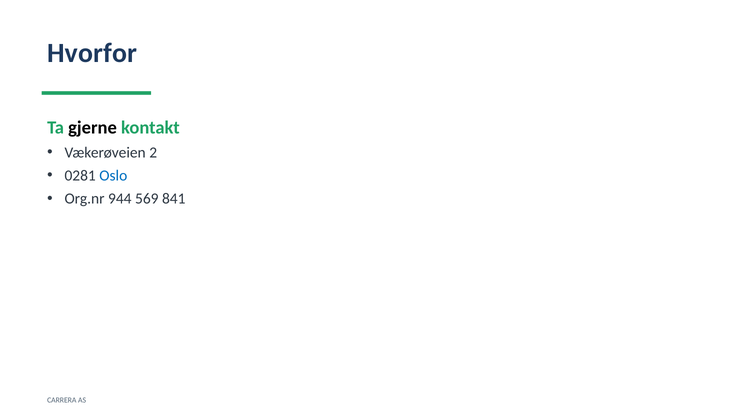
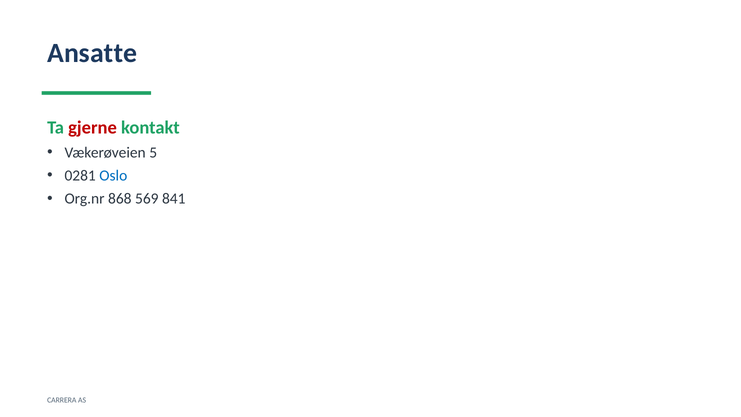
Hvorfor: Hvorfor -> Ansatte
gjerne colour: black -> red
2: 2 -> 5
944: 944 -> 868
